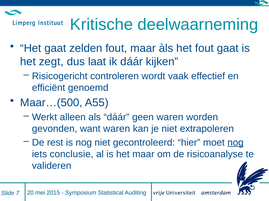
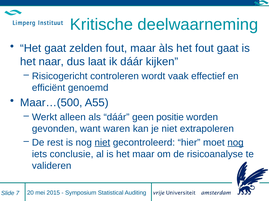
zegt: zegt -> naar
geen waren: waren -> positie
niet at (102, 143) underline: none -> present
